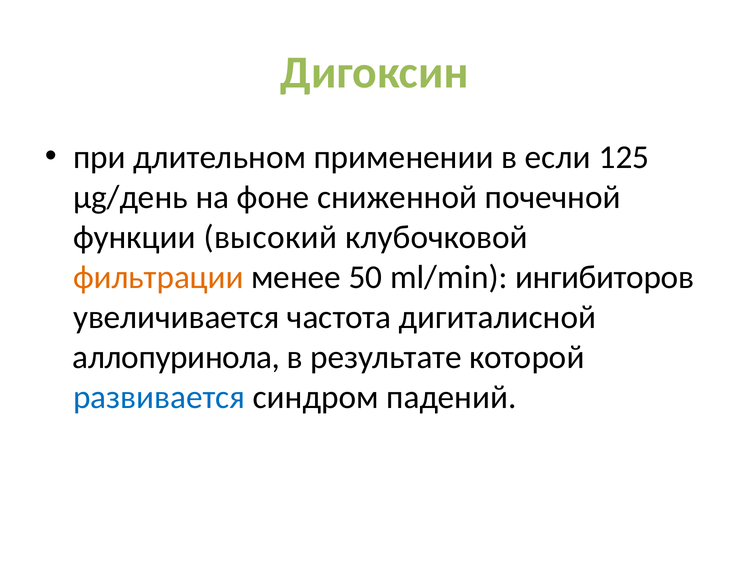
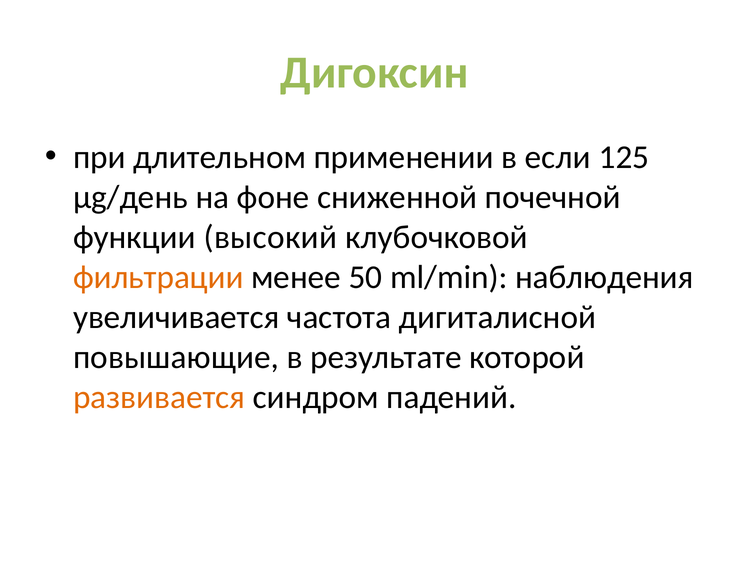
ингибиторов: ингибиторов -> наблюдения
аллопуринола: аллопуринола -> повышающие
развивается colour: blue -> orange
